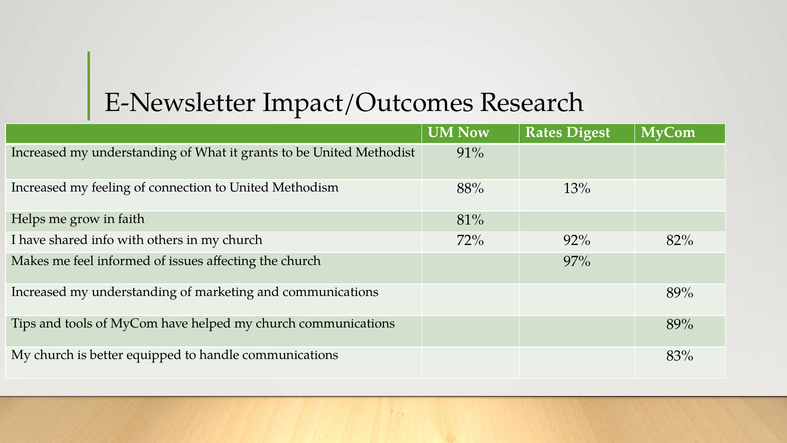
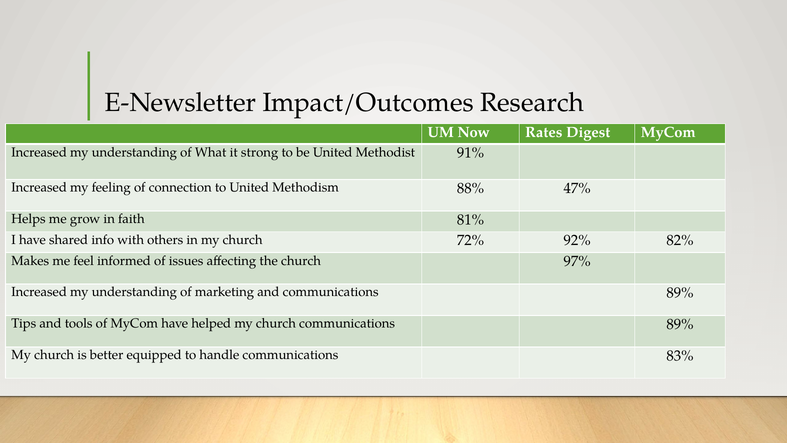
grants: grants -> strong
13%: 13% -> 47%
